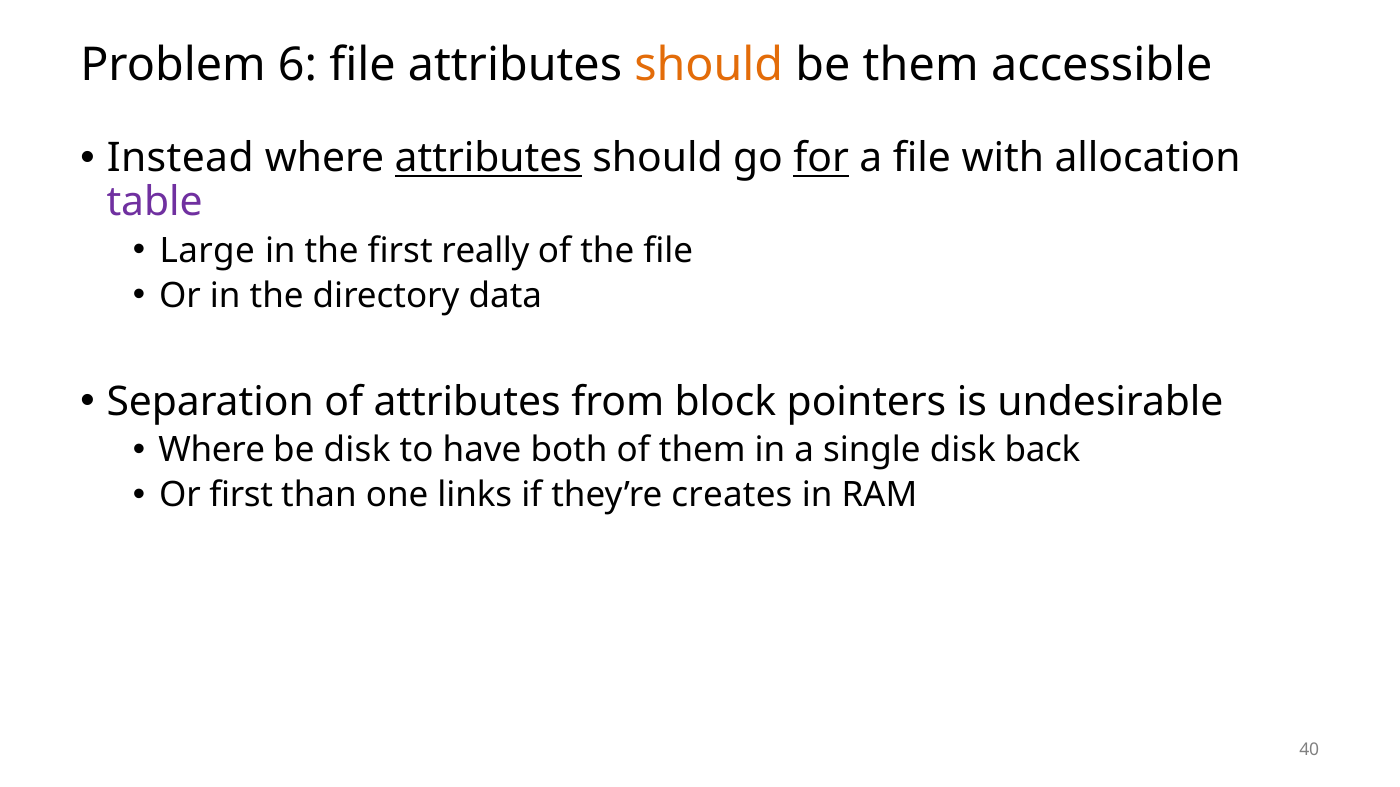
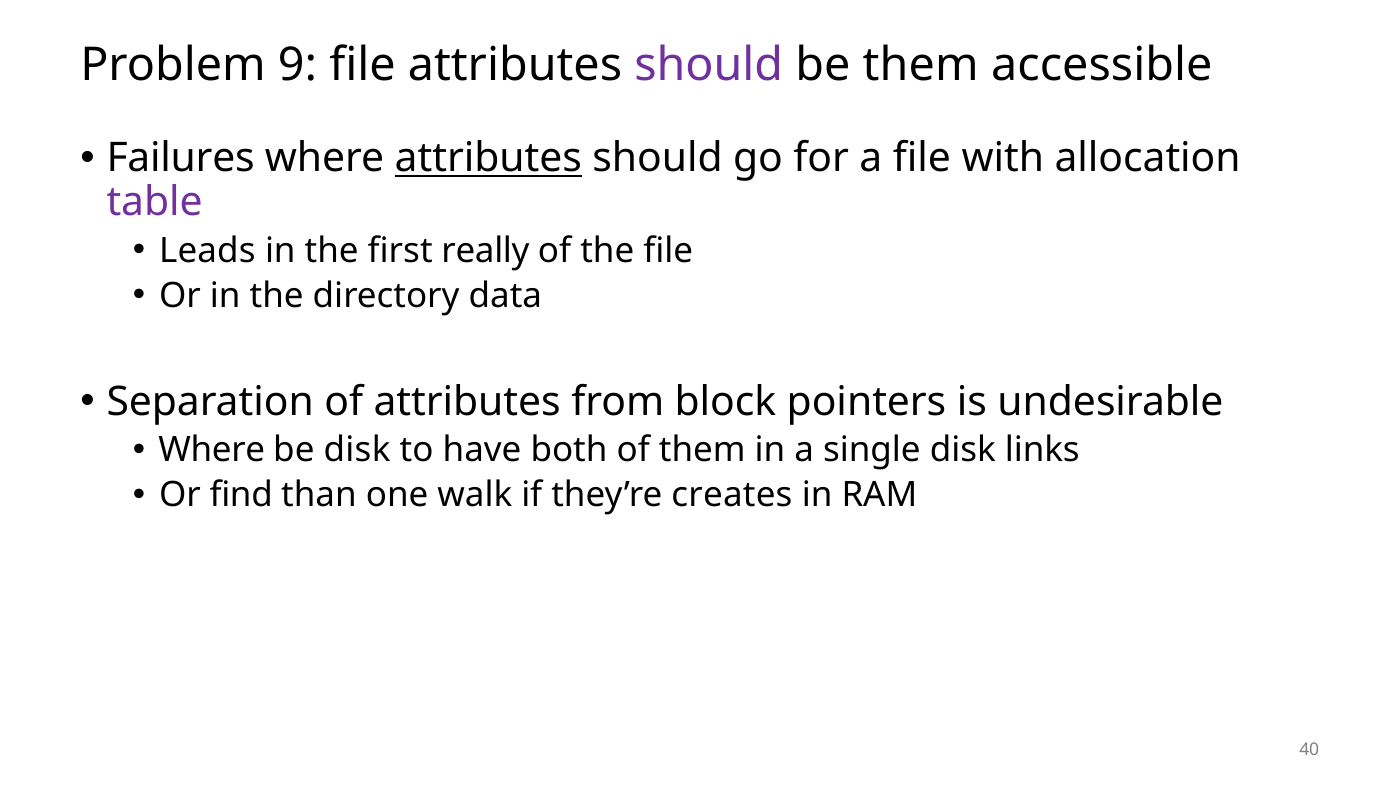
6: 6 -> 9
should at (709, 65) colour: orange -> purple
Instead: Instead -> Failures
for underline: present -> none
Large: Large -> Leads
back: back -> links
Or first: first -> find
links: links -> walk
